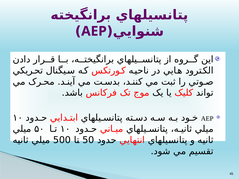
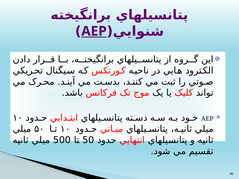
AEP at (94, 31) underline: none -> present
